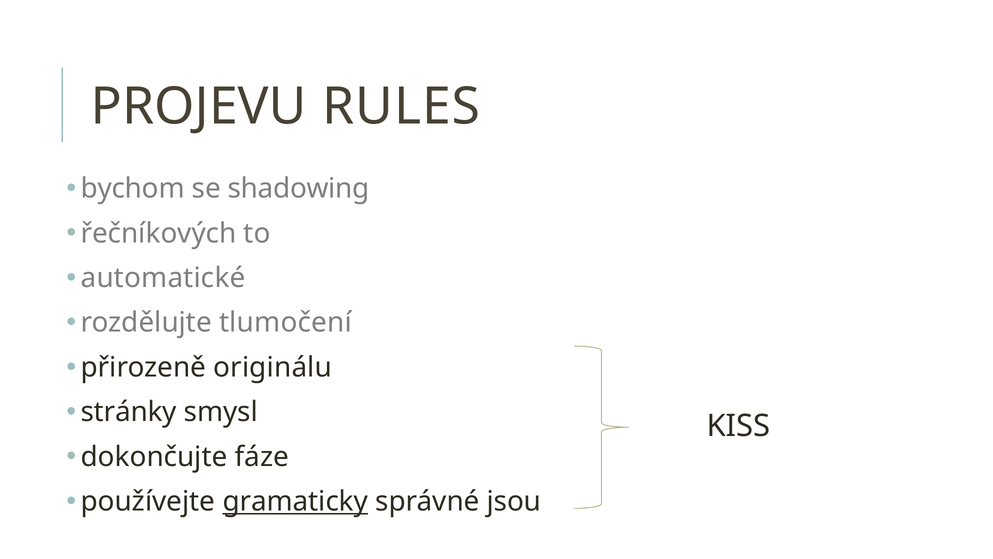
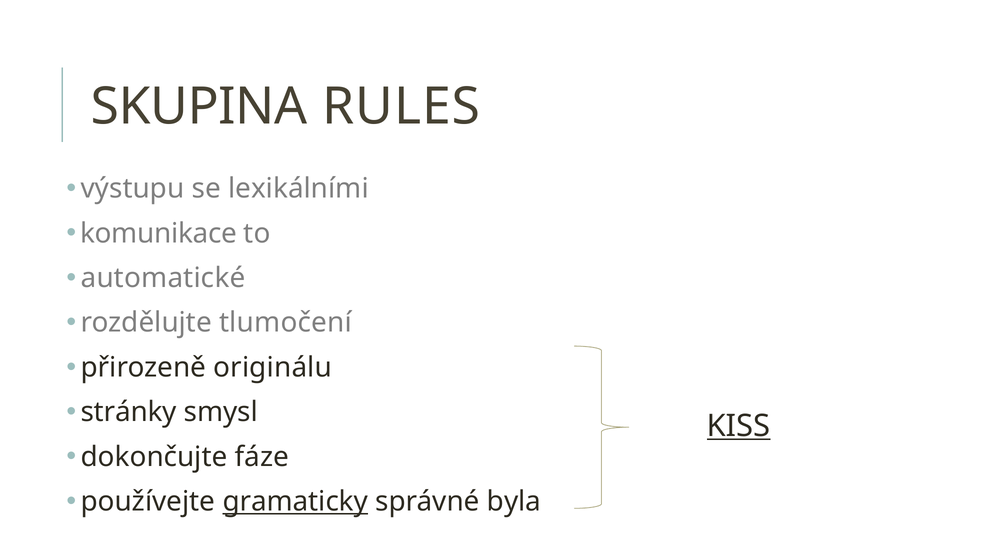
PROJEVU: PROJEVU -> SKUPINA
bychom: bychom -> výstupu
shadowing: shadowing -> lexikálními
řečníkových: řečníkových -> komunikace
KISS underline: none -> present
jsou: jsou -> byla
